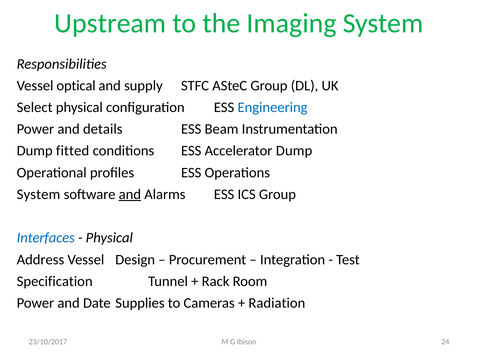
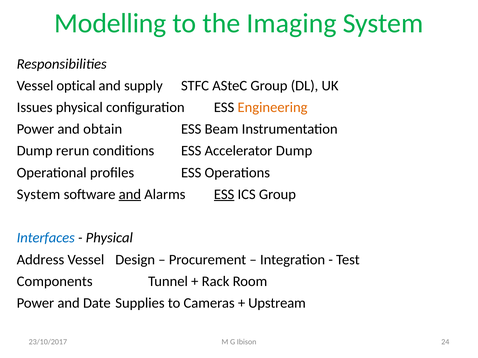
Upstream: Upstream -> Modelling
Select: Select -> Issues
Engineering colour: blue -> orange
details: details -> obtain
fitted: fitted -> rerun
ESS at (224, 195) underline: none -> present
Specification: Specification -> Components
Radiation: Radiation -> Upstream
